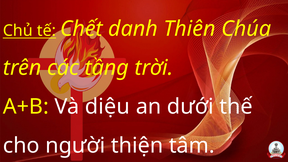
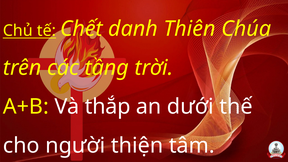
diệu: diệu -> thắp
